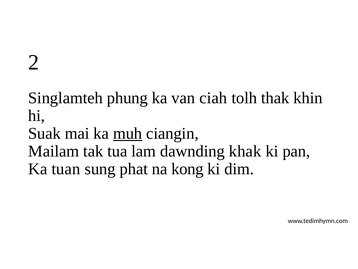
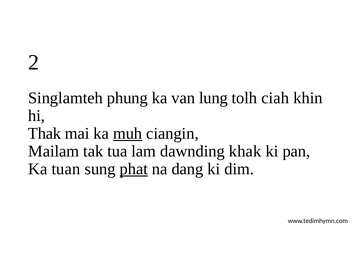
ciah: ciah -> lung
thak: thak -> ciah
Suak: Suak -> Thak
phat underline: none -> present
kong: kong -> dang
